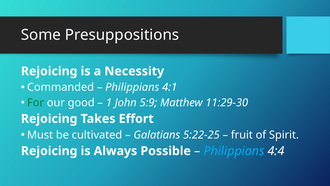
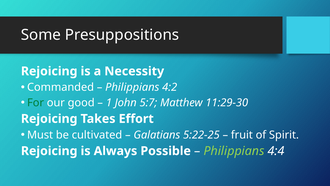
4:1: 4:1 -> 4:2
5:9: 5:9 -> 5:7
Philippians at (234, 151) colour: light blue -> light green
